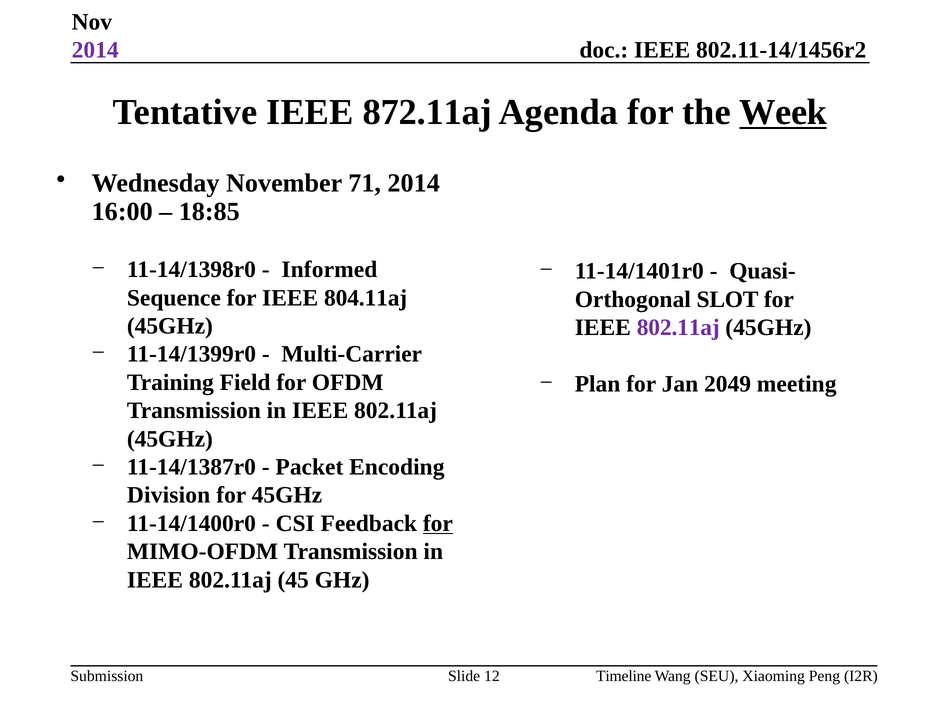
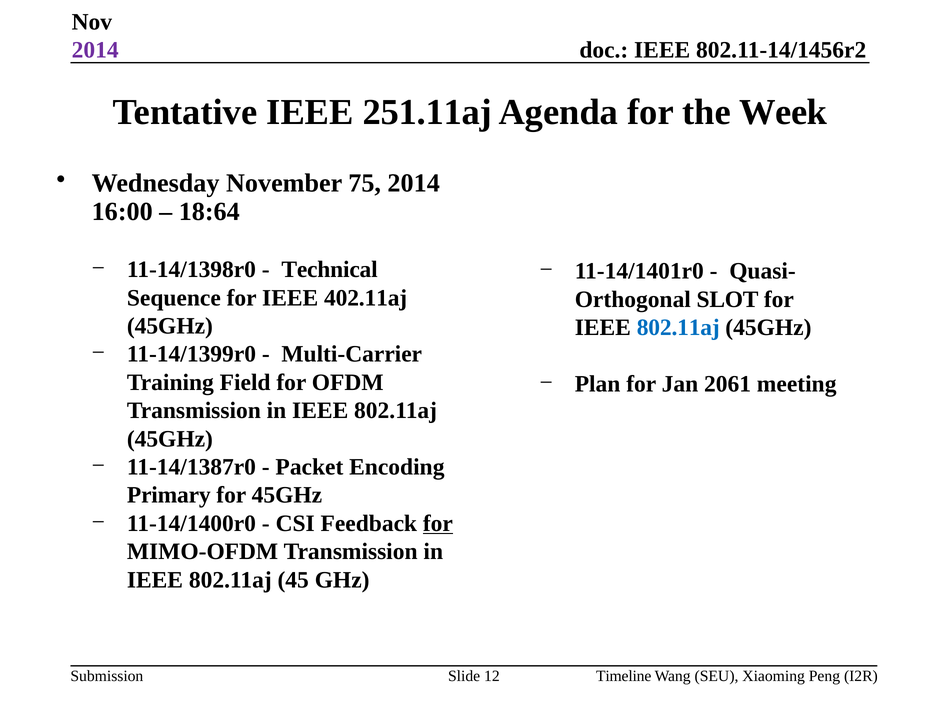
872.11aj: 872.11aj -> 251.11aj
Week underline: present -> none
71: 71 -> 75
18:85: 18:85 -> 18:64
Informed: Informed -> Technical
804.11aj: 804.11aj -> 402.11aj
802.11aj at (678, 328) colour: purple -> blue
2049: 2049 -> 2061
Division: Division -> Primary
